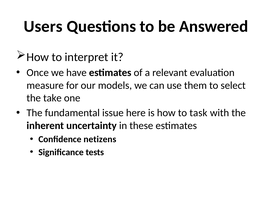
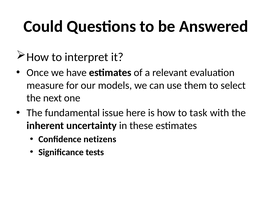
Users: Users -> Could
take: take -> next
